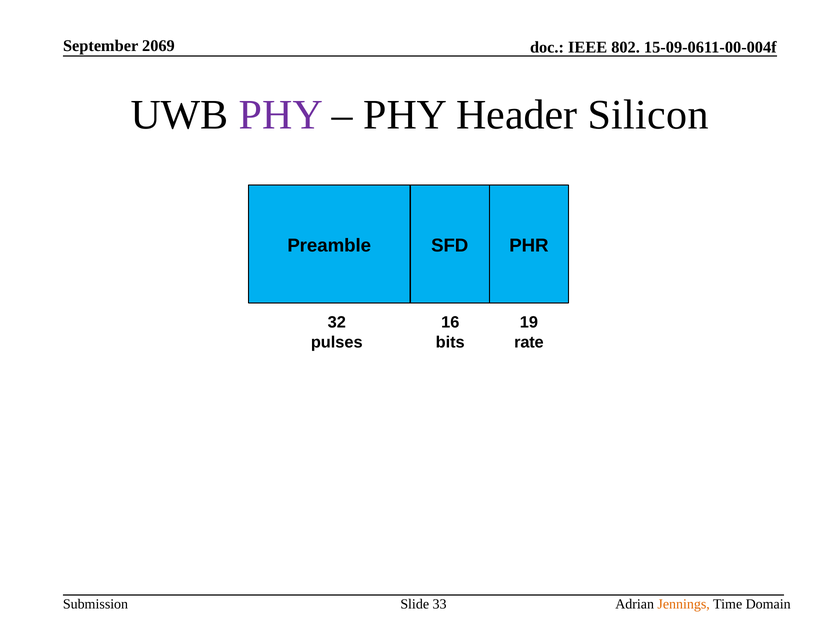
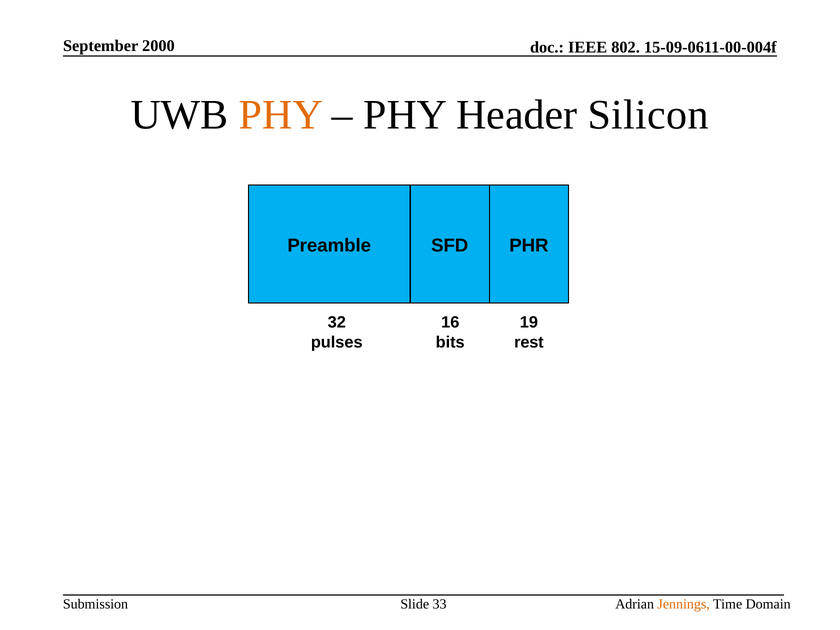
2069: 2069 -> 2000
PHY at (281, 115) colour: purple -> orange
rate: rate -> rest
